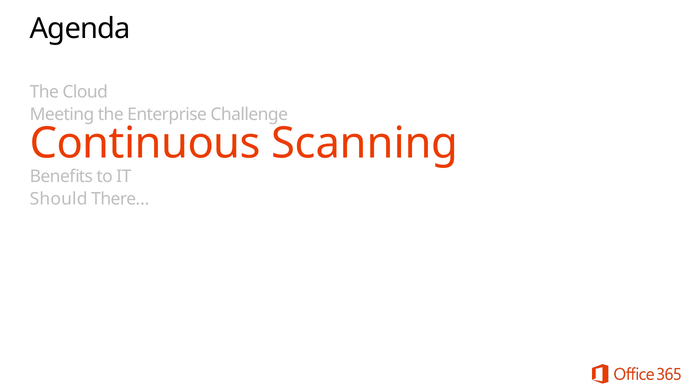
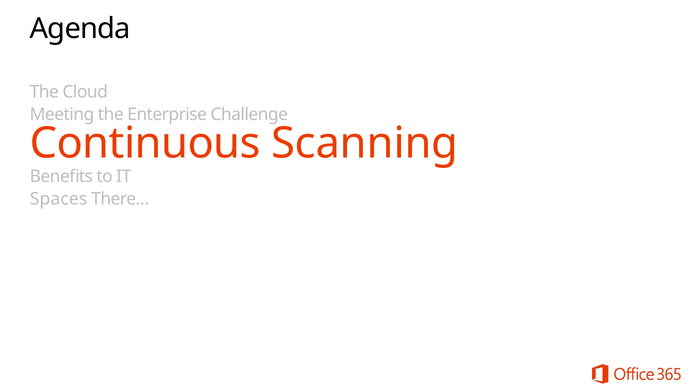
Should: Should -> Spaces
